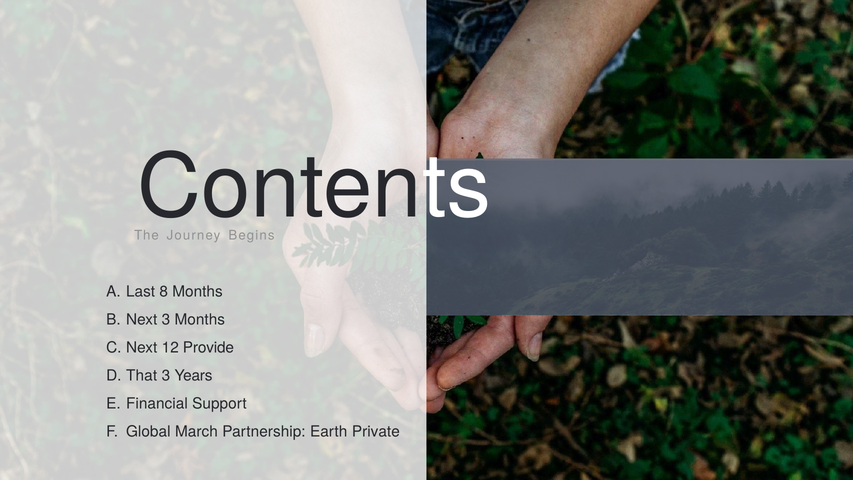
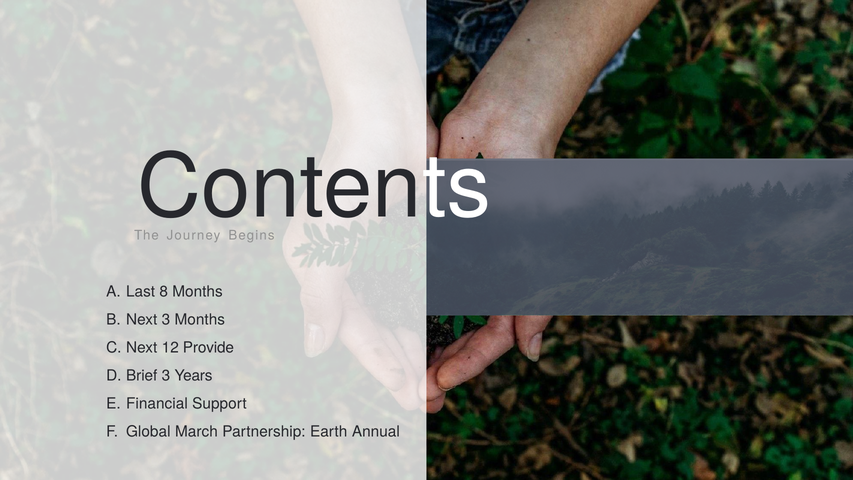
That: That -> Brief
Private: Private -> Annual
